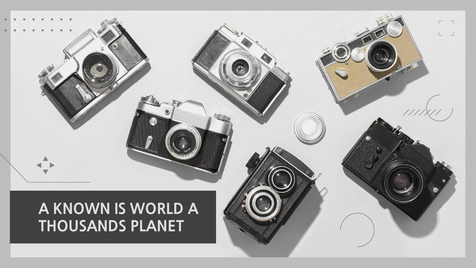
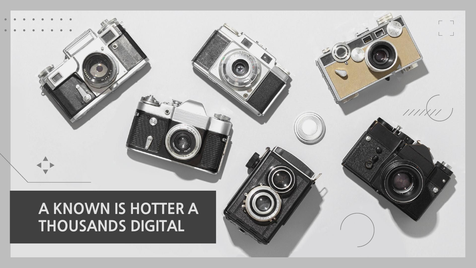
WORLD: WORLD -> HOTTER
PLANET: PLANET -> DIGITAL
